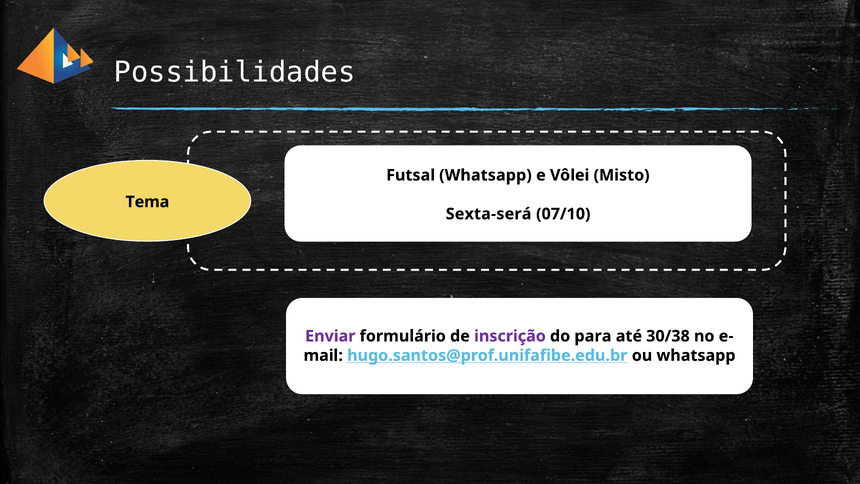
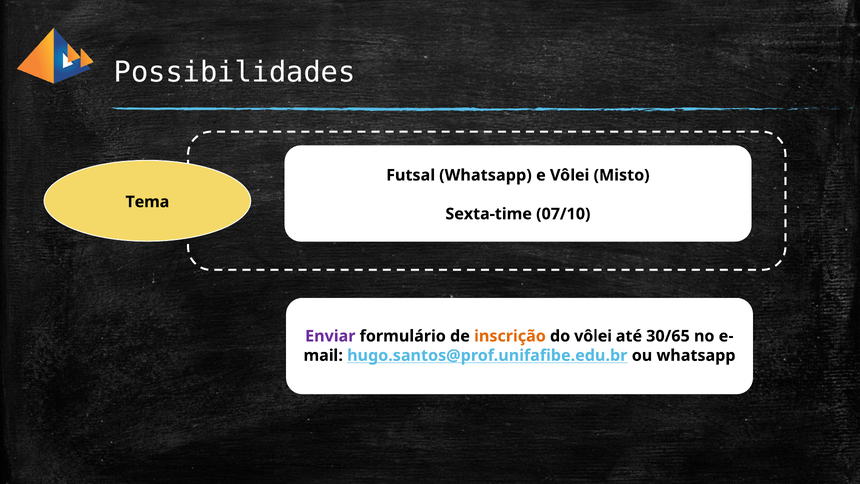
Sexta-será: Sexta-será -> Sexta-time
inscrição colour: purple -> orange
do para: para -> vôlei
30/38: 30/38 -> 30/65
